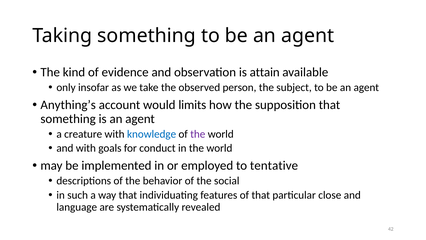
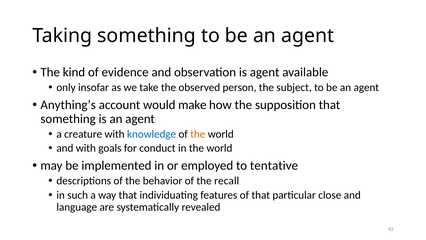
is attain: attain -> agent
limits: limits -> make
the at (198, 134) colour: purple -> orange
social: social -> recall
